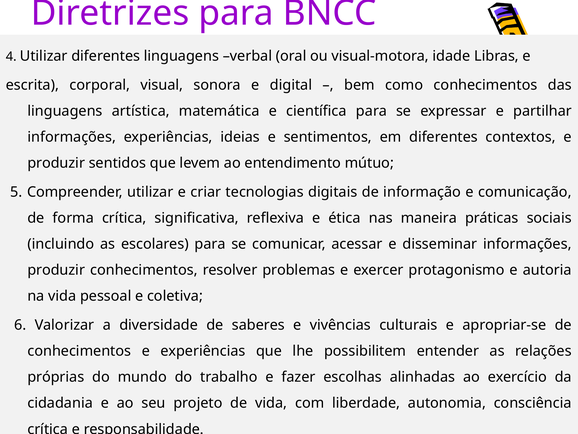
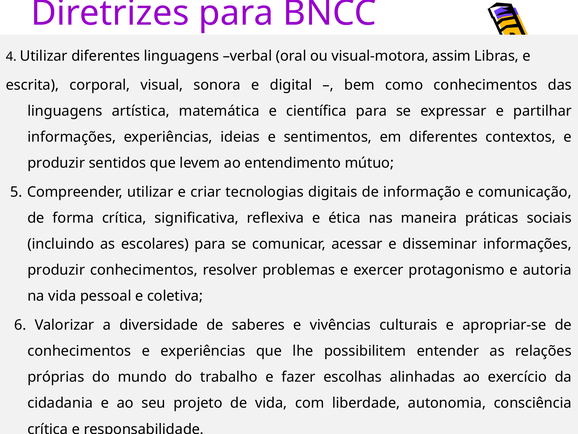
idade: idade -> assim
